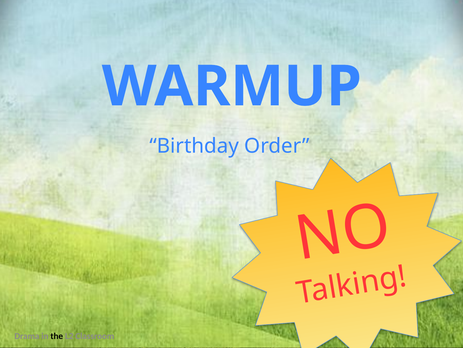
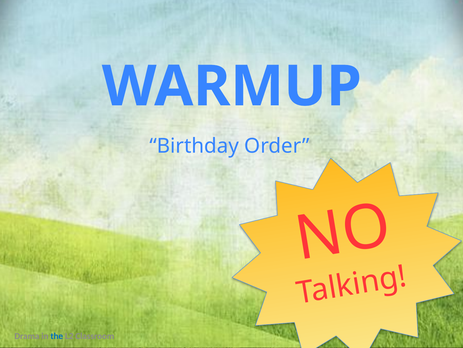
the colour: black -> blue
